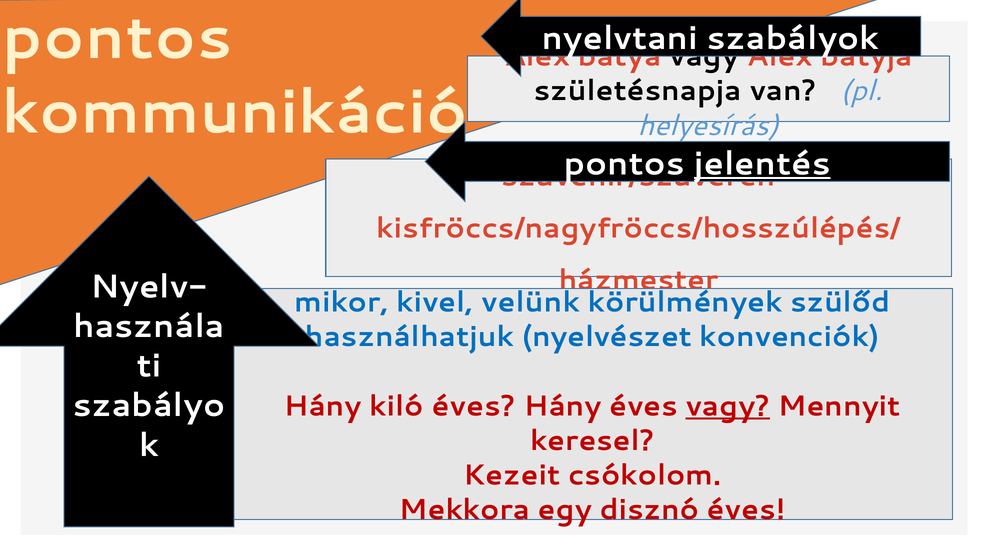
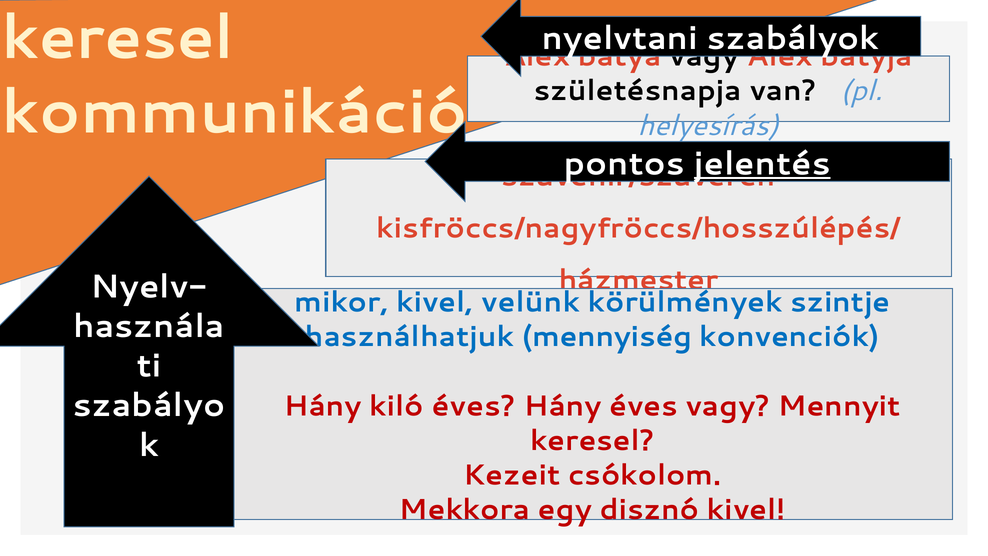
pontos at (117, 38): pontos -> keresel
szülőd: szülőd -> szintje
nyelvészet: nyelvészet -> mennyiség
vagy at (728, 406) underline: present -> none
disznó éves: éves -> kivel
